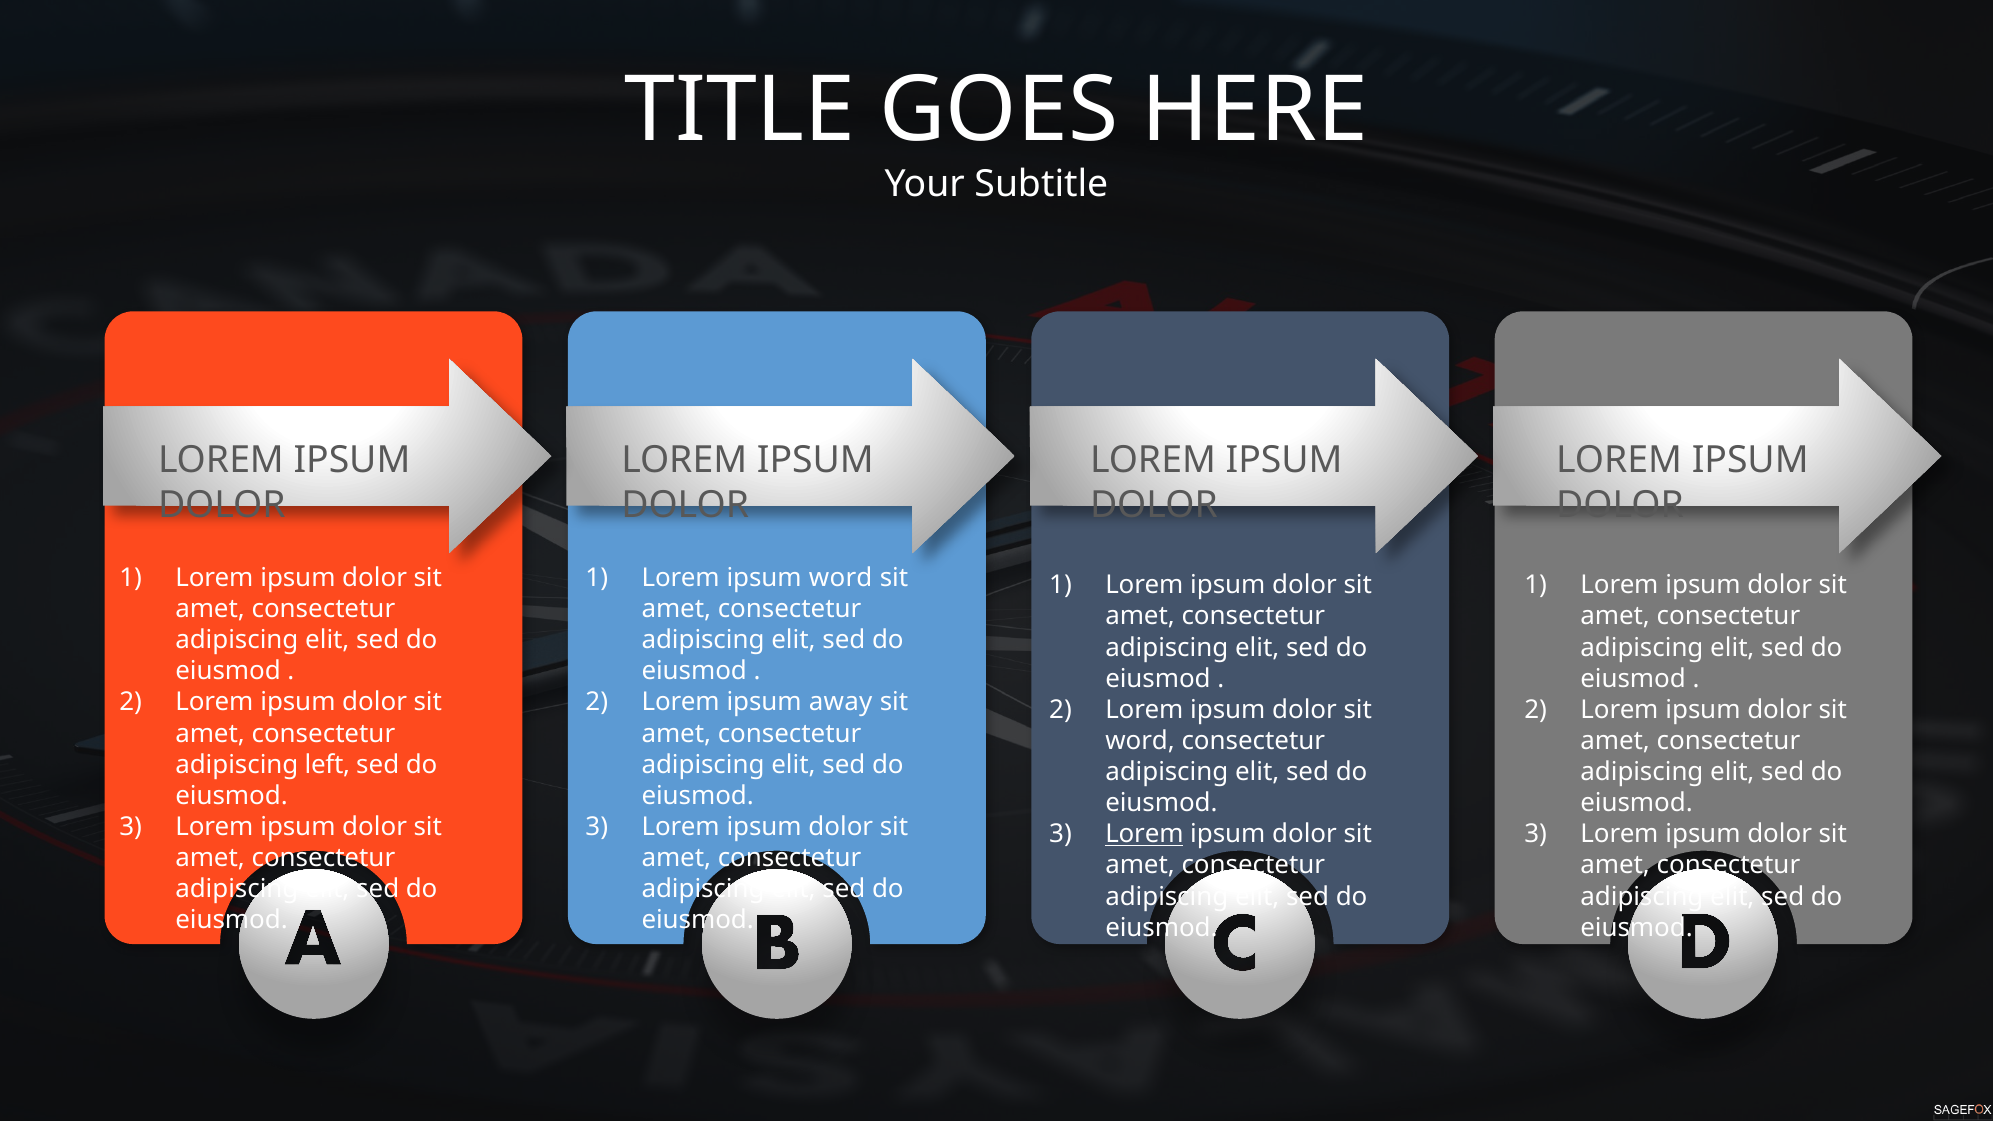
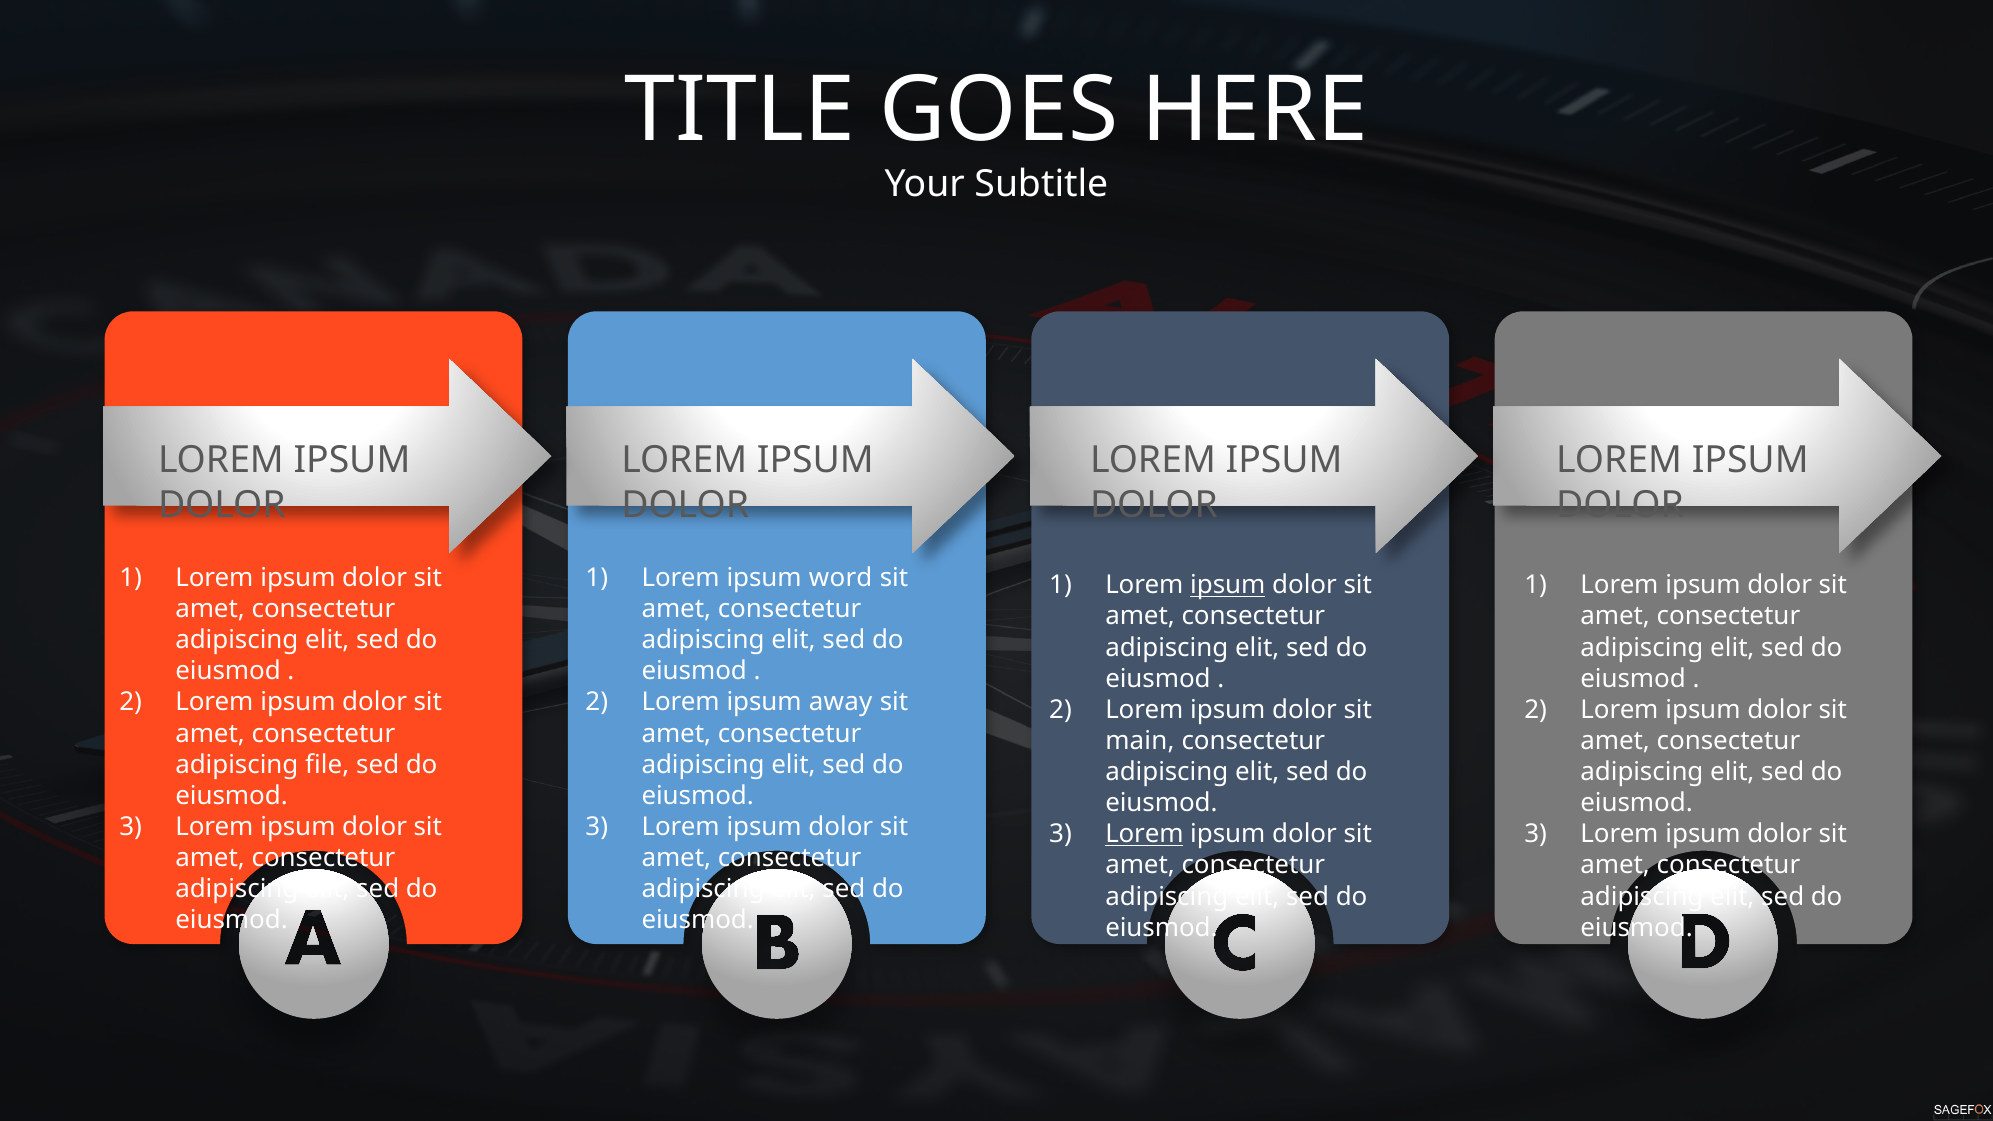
ipsum at (1228, 585) underline: none -> present
word at (1140, 741): word -> main
left: left -> file
